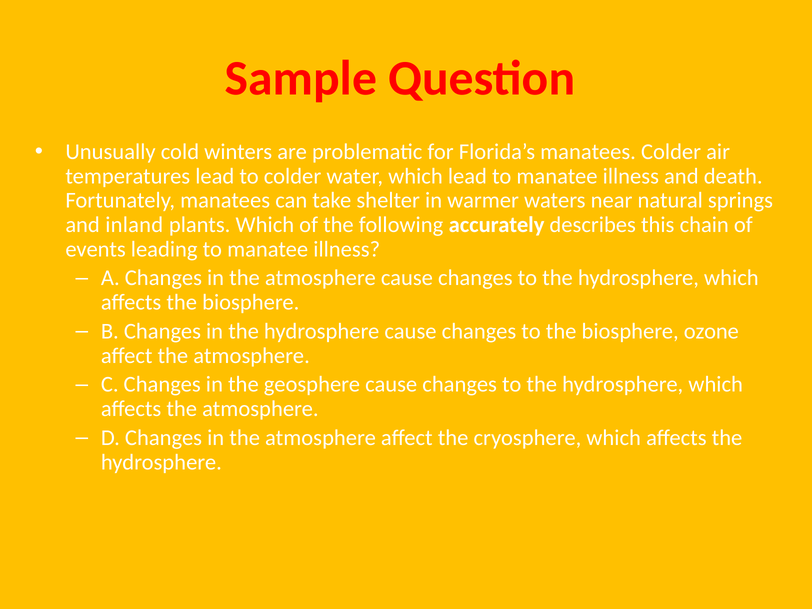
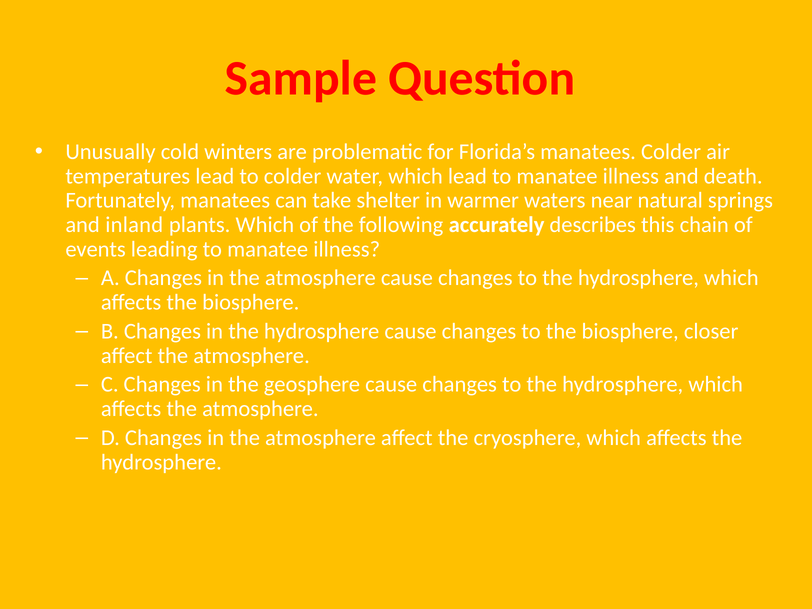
ozone: ozone -> closer
